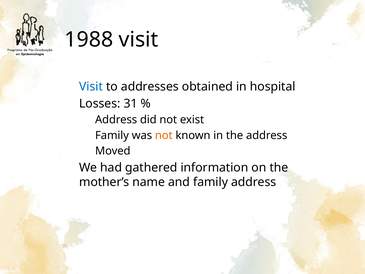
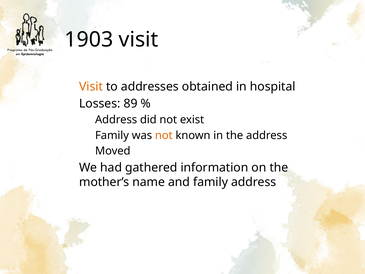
1988: 1988 -> 1903
Visit at (91, 86) colour: blue -> orange
31: 31 -> 89
